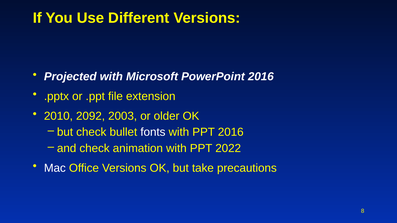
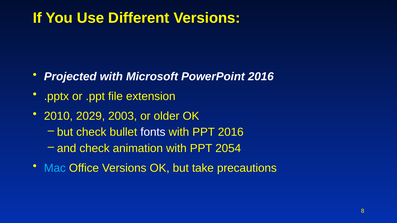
2092: 2092 -> 2029
2022: 2022 -> 2054
Mac colour: white -> light blue
